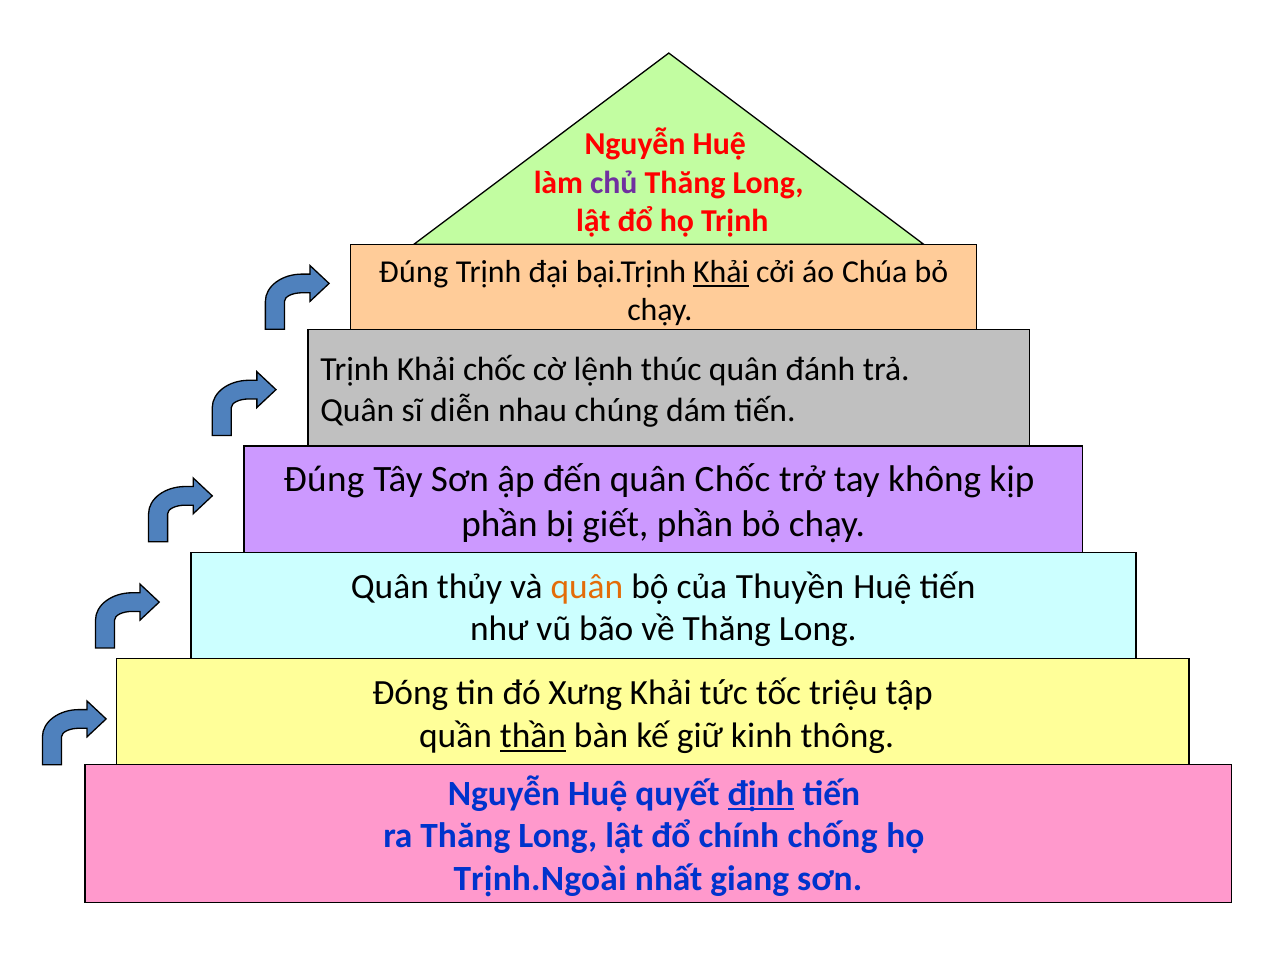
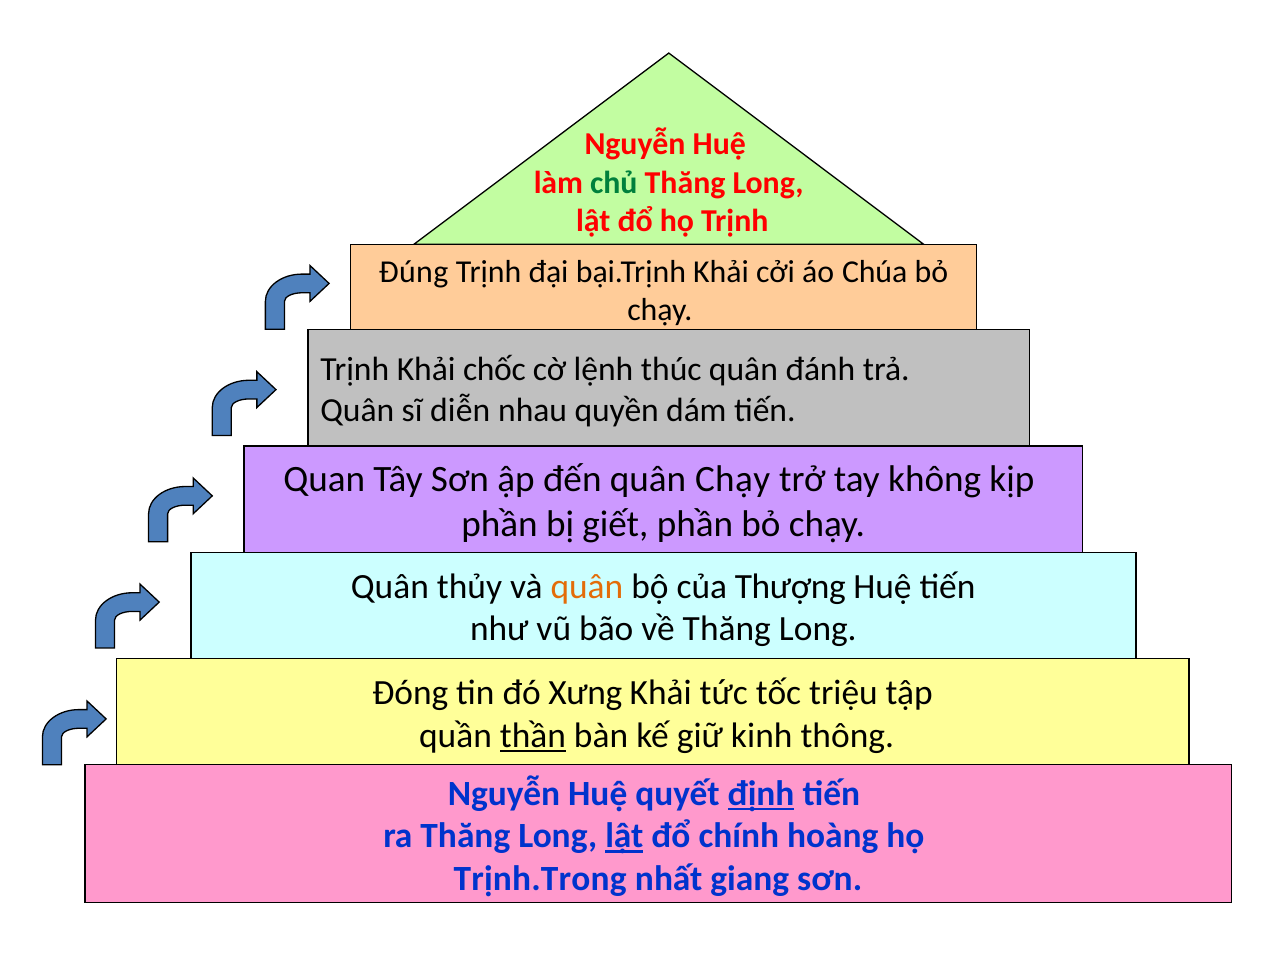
chủ colour: purple -> green
Khải at (721, 272) underline: present -> none
chúng: chúng -> quyền
Đúng at (324, 479): Đúng -> Quan
quân Chốc: Chốc -> Chạy
Thuyền: Thuyền -> Thượng
lật at (624, 836) underline: none -> present
chống: chống -> hoàng
Trịnh.Ngoài: Trịnh.Ngoài -> Trịnh.Trong
